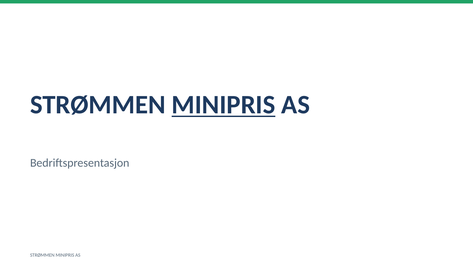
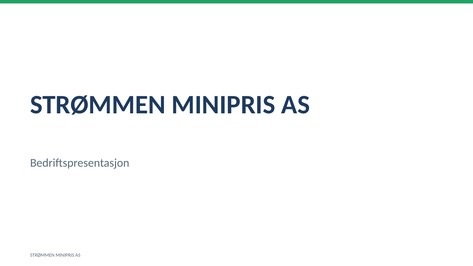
MINIPRIS at (223, 105) underline: present -> none
